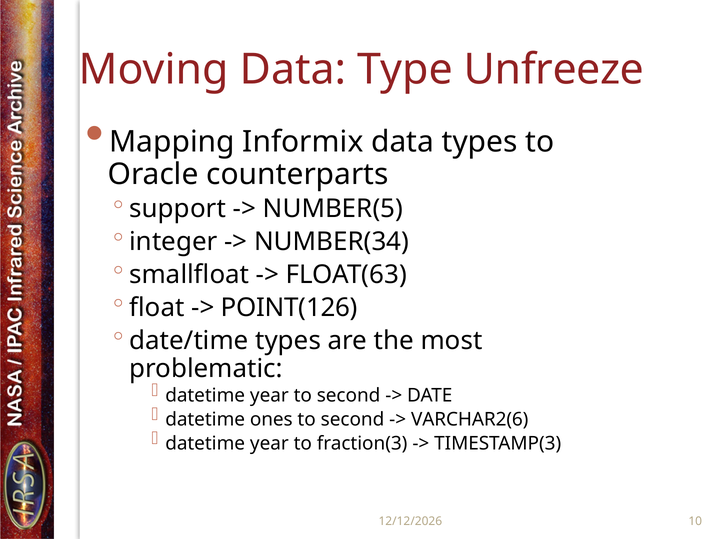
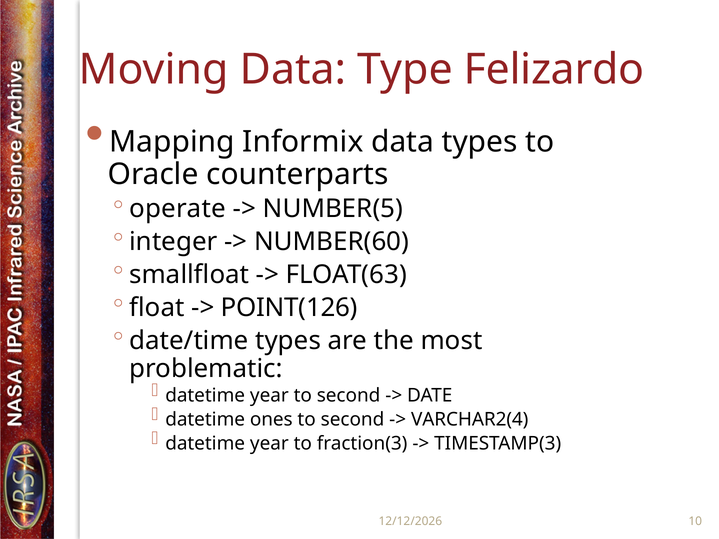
Unfreeze: Unfreeze -> Felizardo
support: support -> operate
NUMBER(34: NUMBER(34 -> NUMBER(60
VARCHAR2(6: VARCHAR2(6 -> VARCHAR2(4
